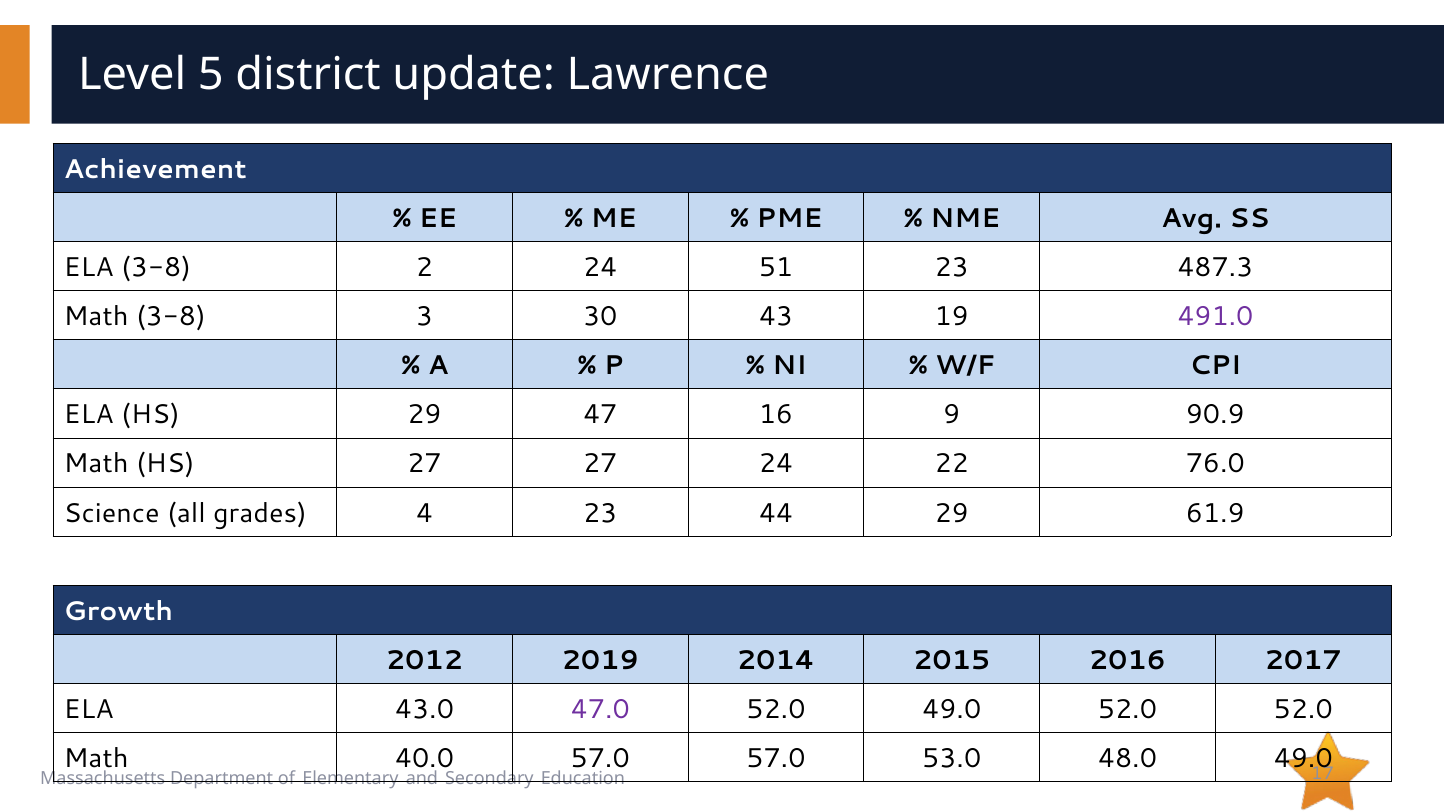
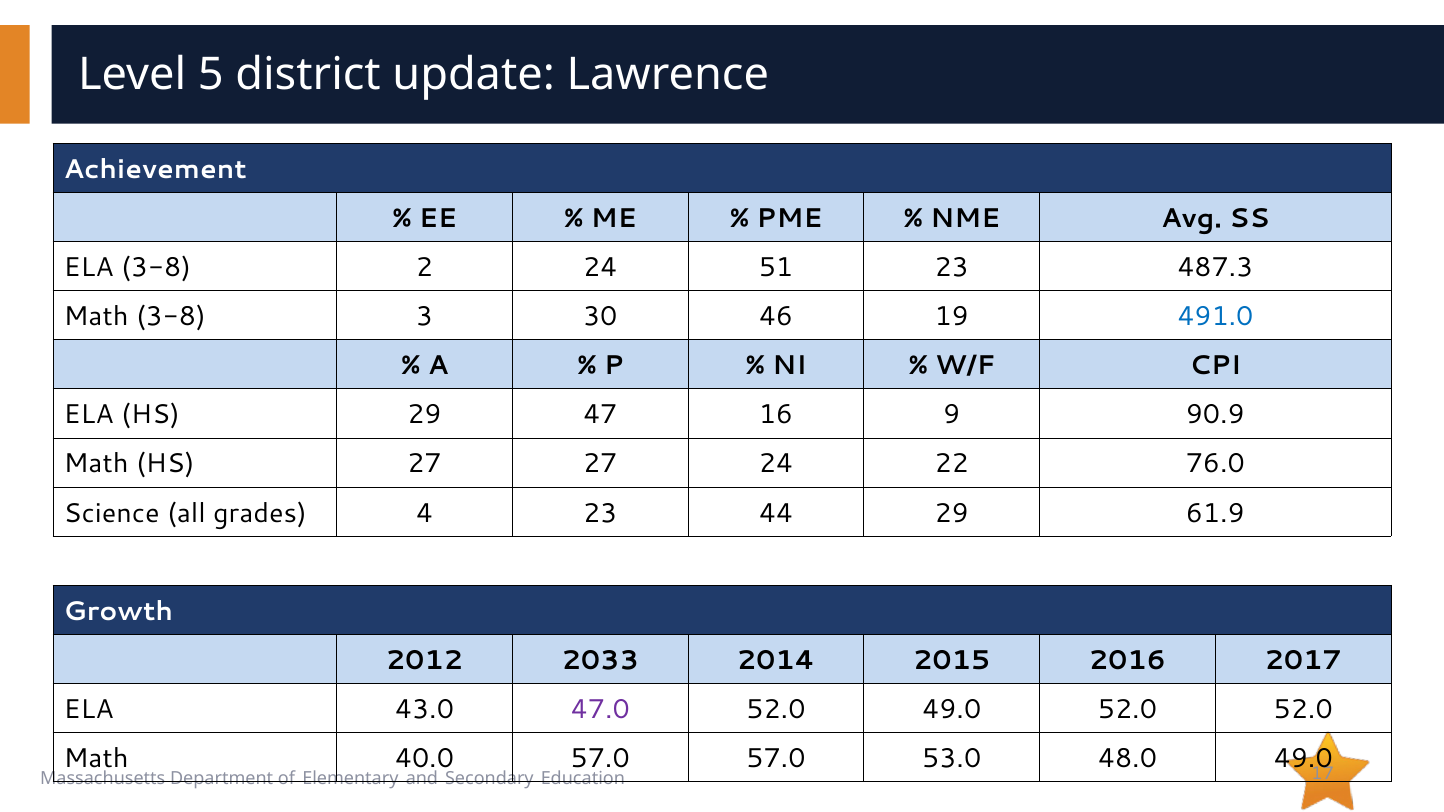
43: 43 -> 46
491.0 colour: purple -> blue
2019: 2019 -> 2033
